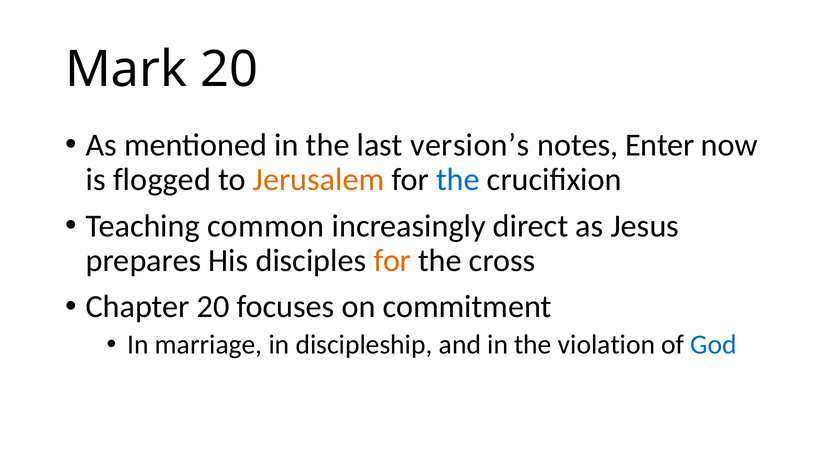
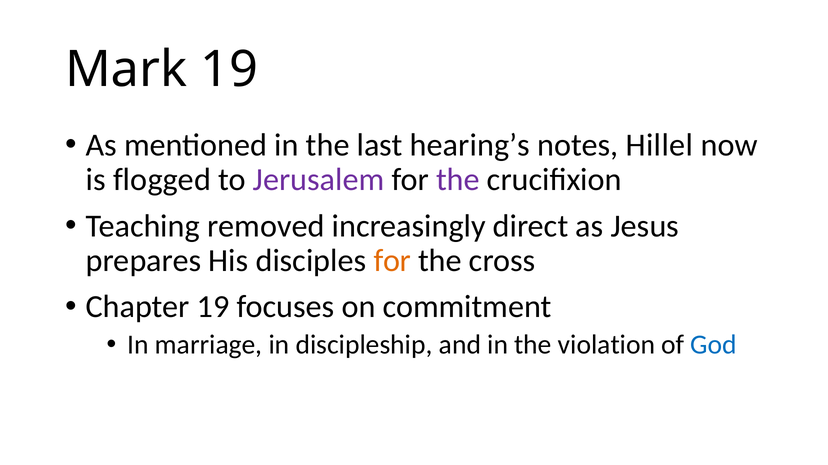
Mark 20: 20 -> 19
version’s: version’s -> hearing’s
Enter: Enter -> Hillel
Jerusalem colour: orange -> purple
the at (458, 180) colour: blue -> purple
common: common -> removed
Chapter 20: 20 -> 19
